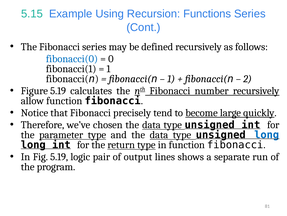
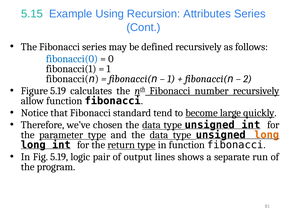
Functions: Functions -> Attributes
precisely: precisely -> standard
long at (267, 134) colour: blue -> orange
